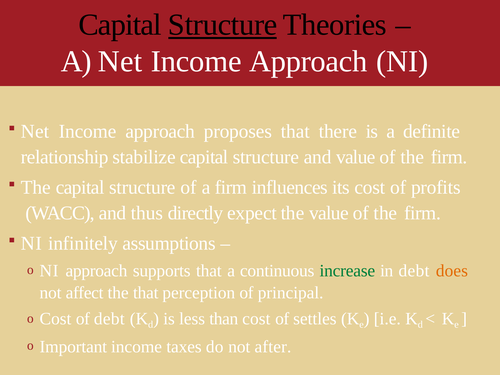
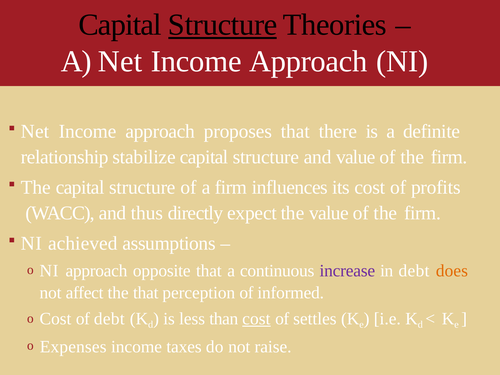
infinitely: infinitely -> achieved
supports: supports -> opposite
increase colour: green -> purple
principal: principal -> informed
cost at (256, 319) underline: none -> present
Important: Important -> Expenses
after: after -> raise
